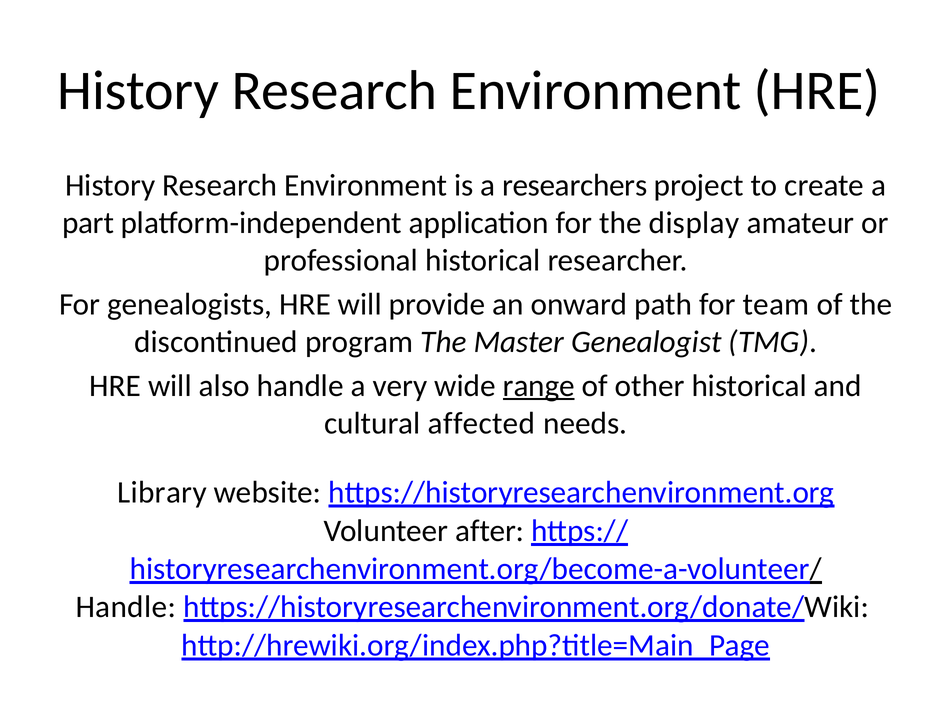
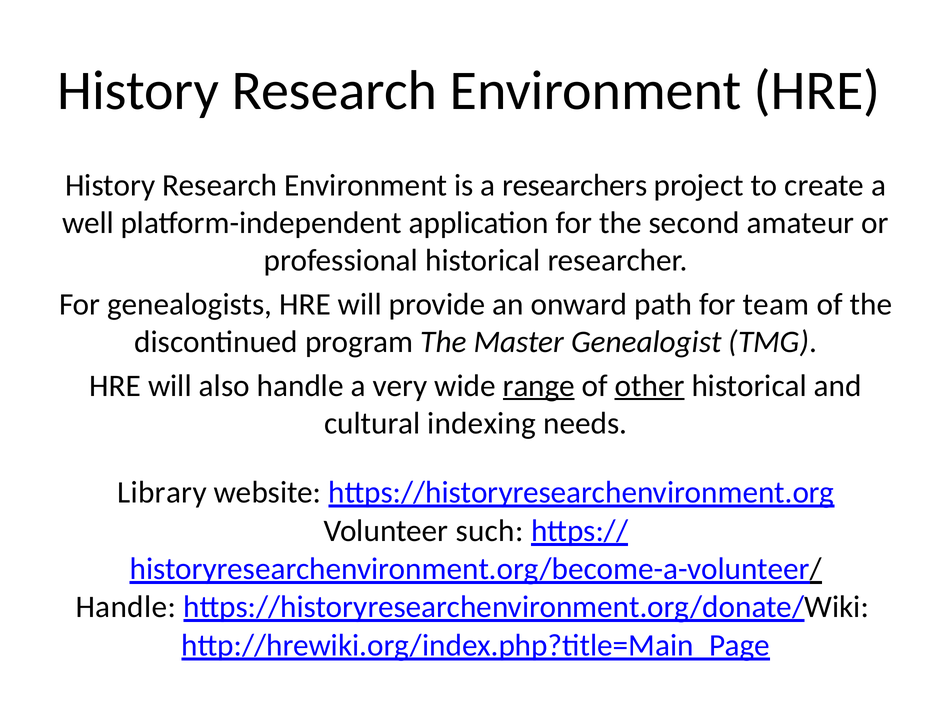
part: part -> well
display: display -> second
other underline: none -> present
affected: affected -> indexing
after: after -> such
